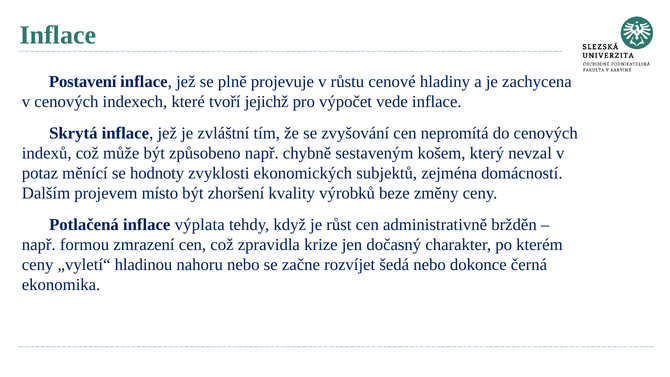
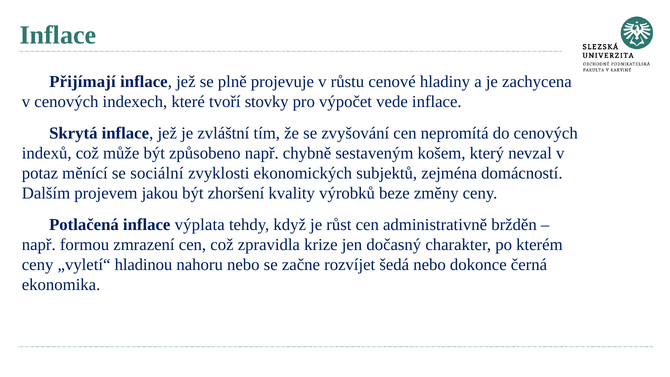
Postavení: Postavení -> Přijímají
jejichž: jejichž -> stovky
hodnoty: hodnoty -> sociální
místo: místo -> jakou
